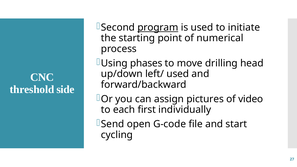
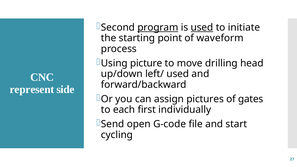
used at (202, 27) underline: none -> present
numerical: numerical -> waveform
phases: phases -> picture
threshold: threshold -> represent
video: video -> gates
